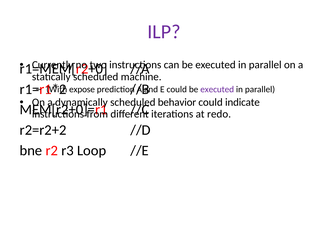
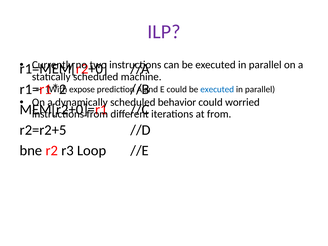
executed at (217, 89) colour: purple -> blue
indicate: indicate -> worried
at redo: redo -> from
r2=r2+2: r2=r2+2 -> r2=r2+5
